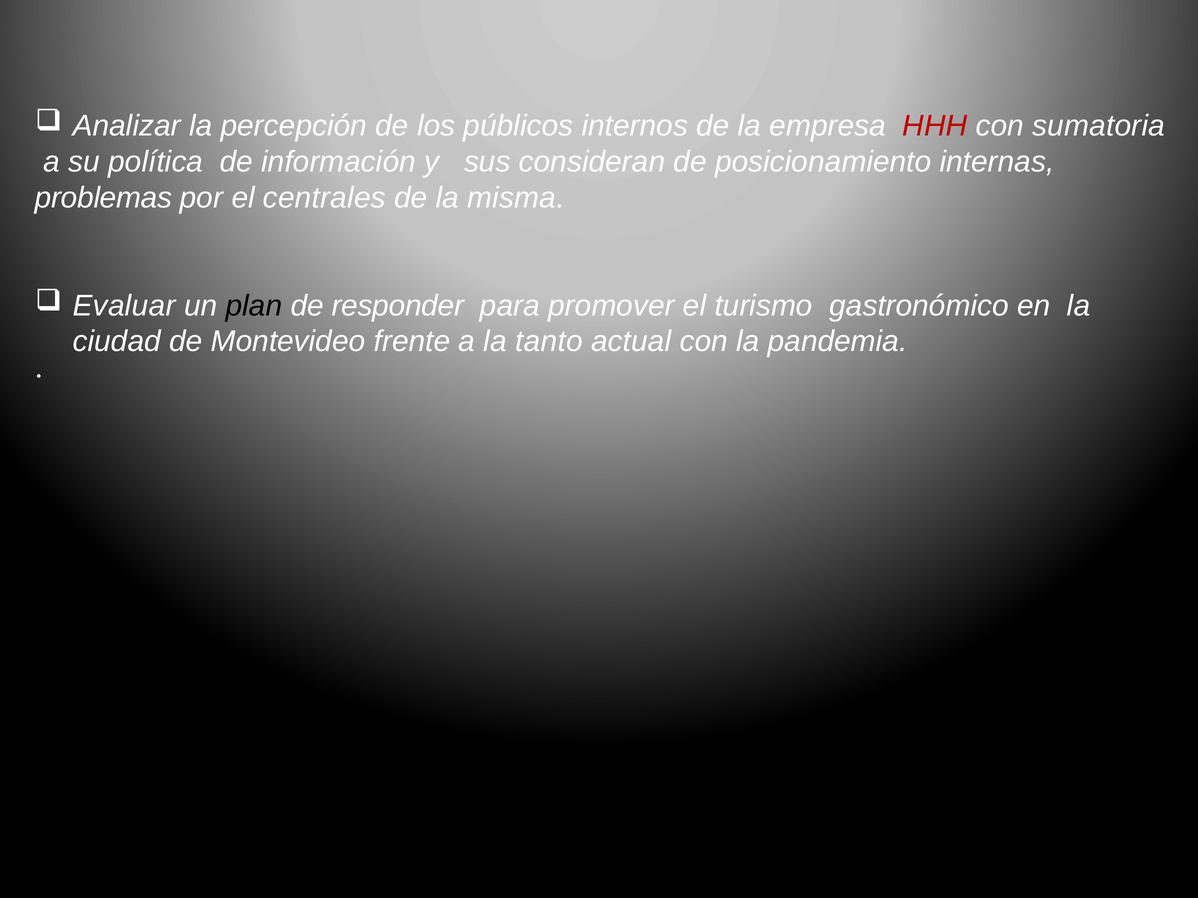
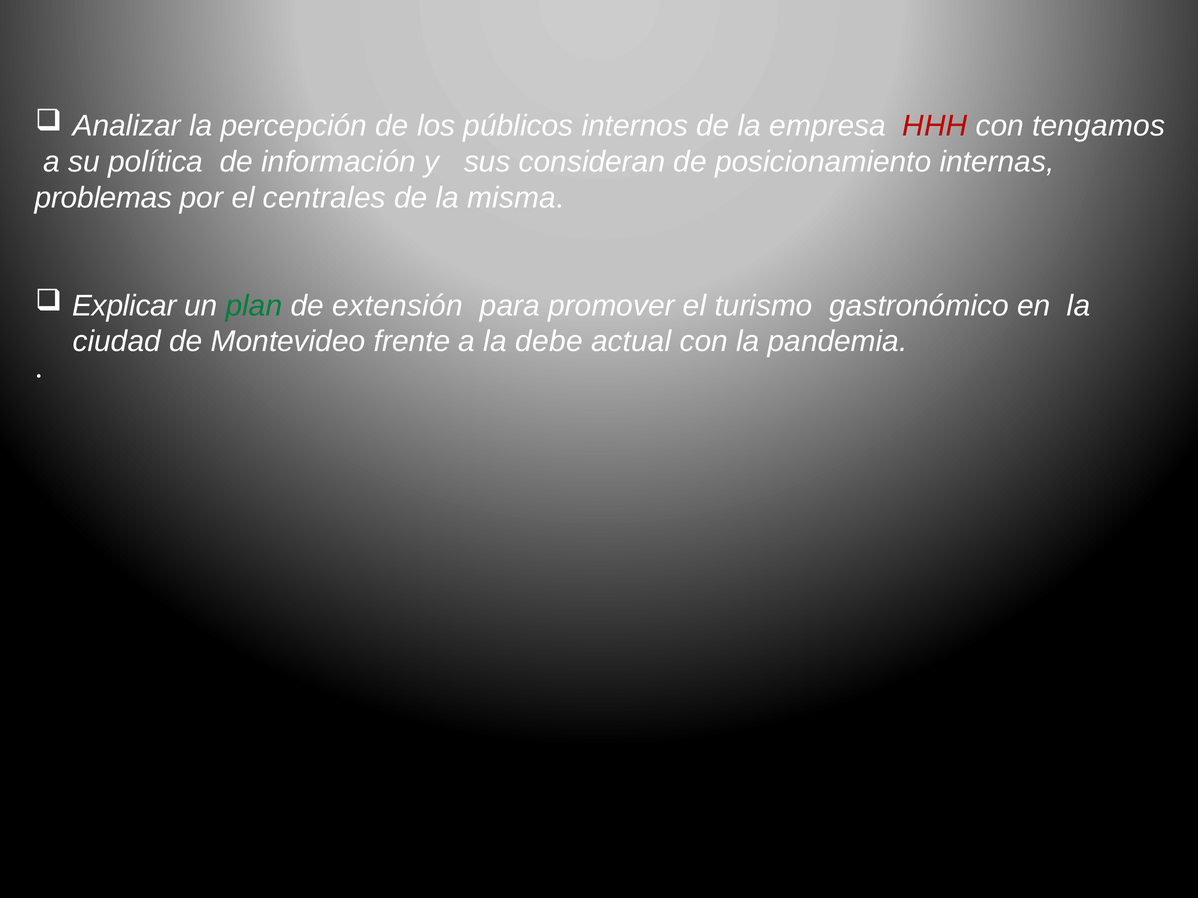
sumatoria: sumatoria -> tengamos
Evaluar: Evaluar -> Explicar
plan colour: black -> green
responder: responder -> extensión
tanto: tanto -> debe
